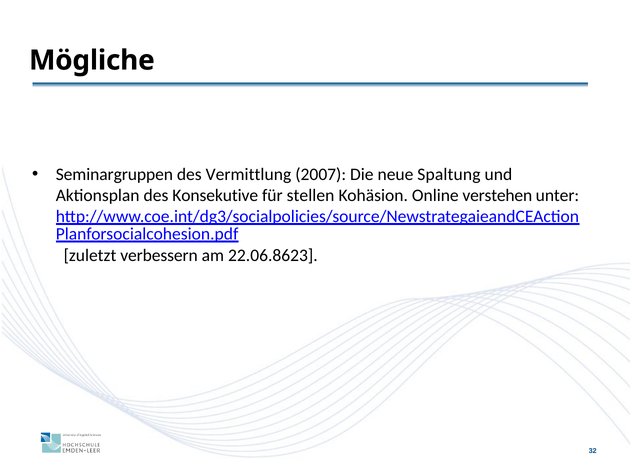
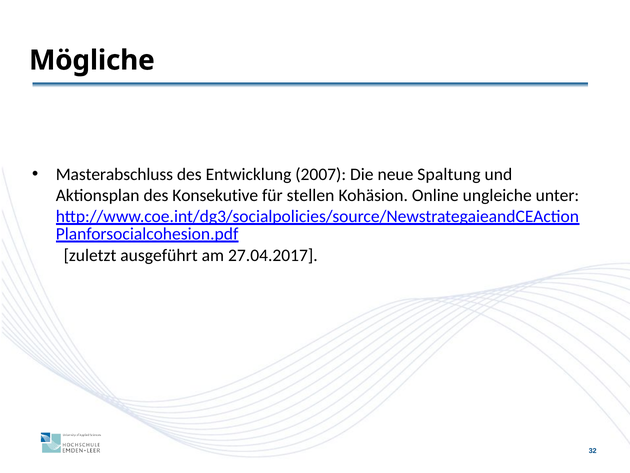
Seminargruppen: Seminargruppen -> Masterabschluss
Vermittlung: Vermittlung -> Entwicklung
verstehen: verstehen -> ungleiche
verbessern: verbessern -> ausgeführt
22.06.8623: 22.06.8623 -> 27.04.2017
